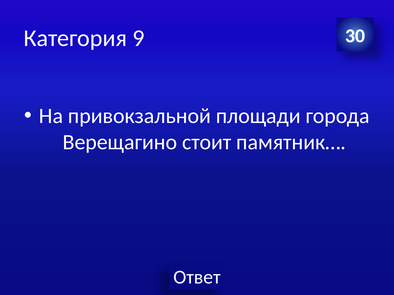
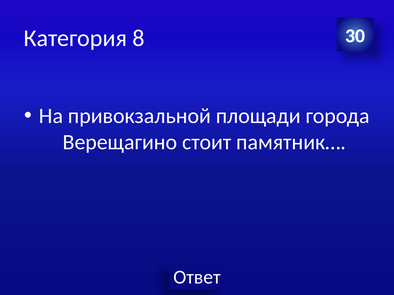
9: 9 -> 8
